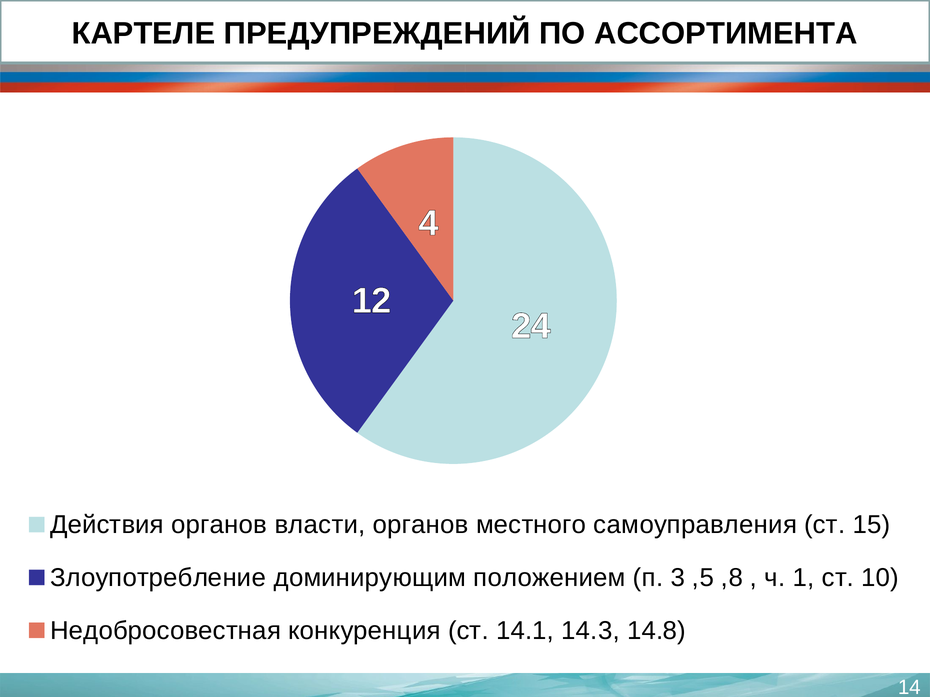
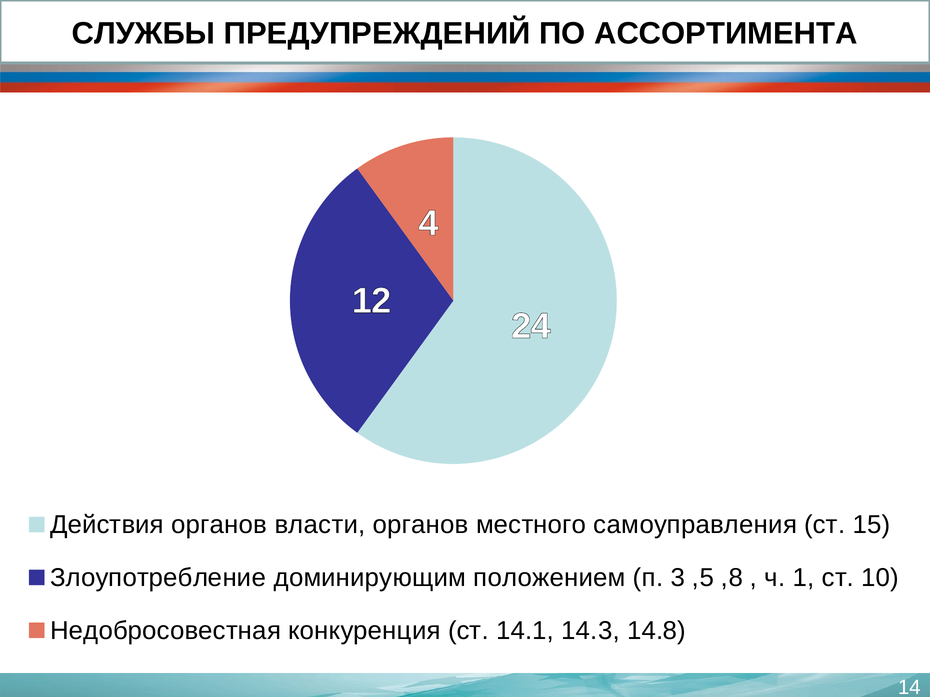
КАРТЕЛЕ: КАРТЕЛЕ -> СЛУЖБЫ
